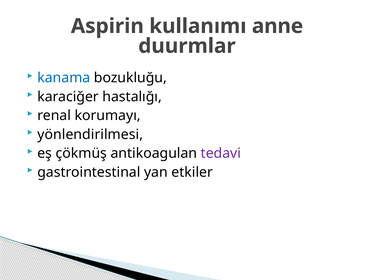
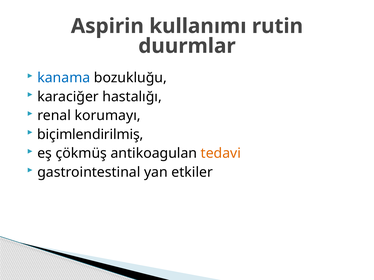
anne: anne -> rutin
yönlendirilmesi: yönlendirilmesi -> biçimlendirilmiş
tedavi colour: purple -> orange
